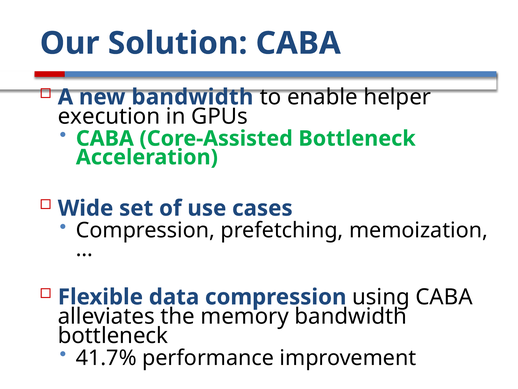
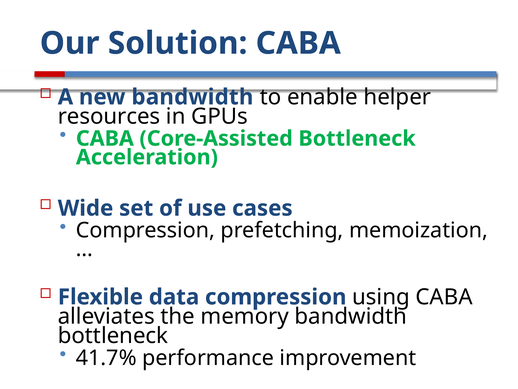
execution: execution -> resources
